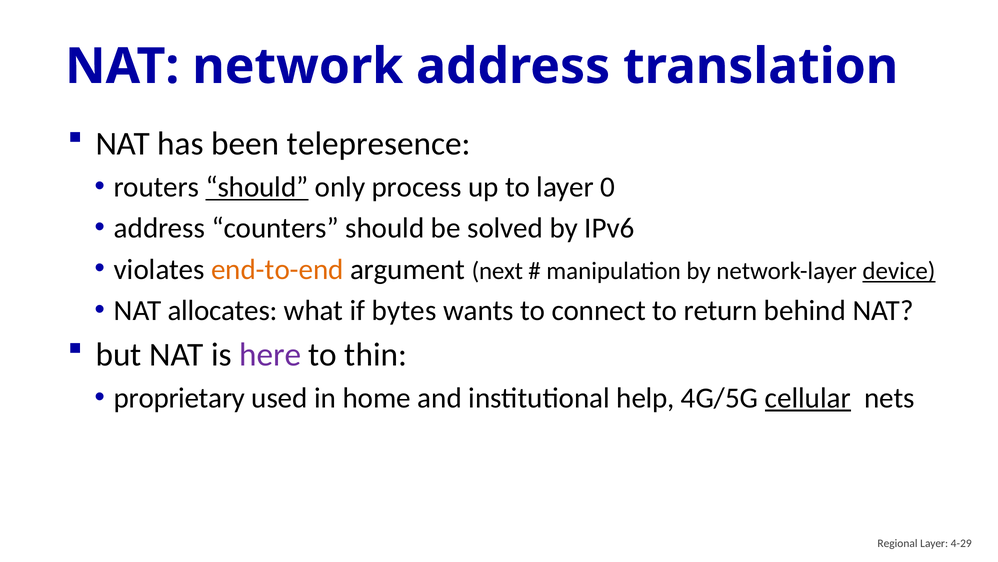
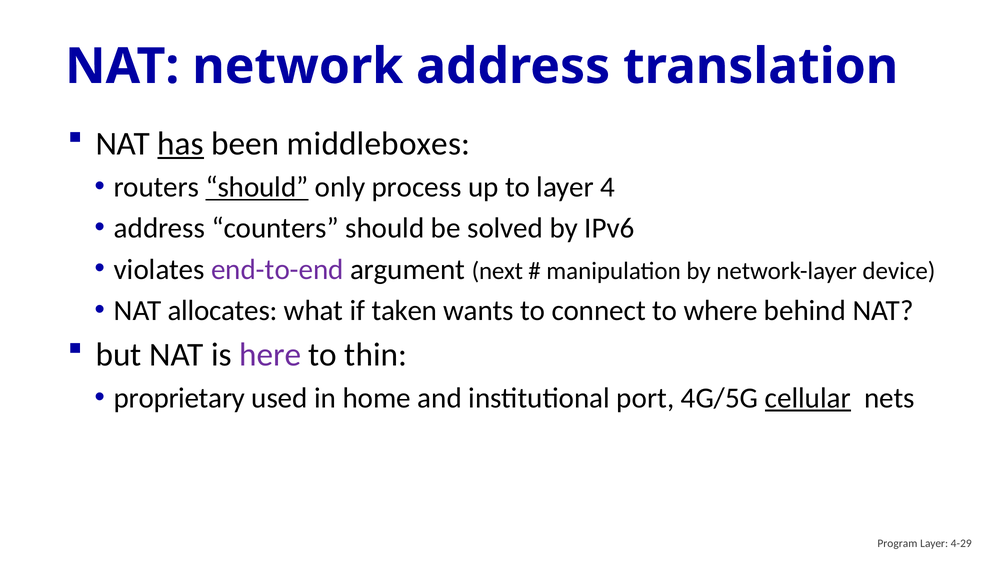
has underline: none -> present
telepresence: telepresence -> middleboxes
0: 0 -> 4
end-to-end colour: orange -> purple
device underline: present -> none
bytes: bytes -> taken
return: return -> where
help: help -> port
Regional: Regional -> Program
